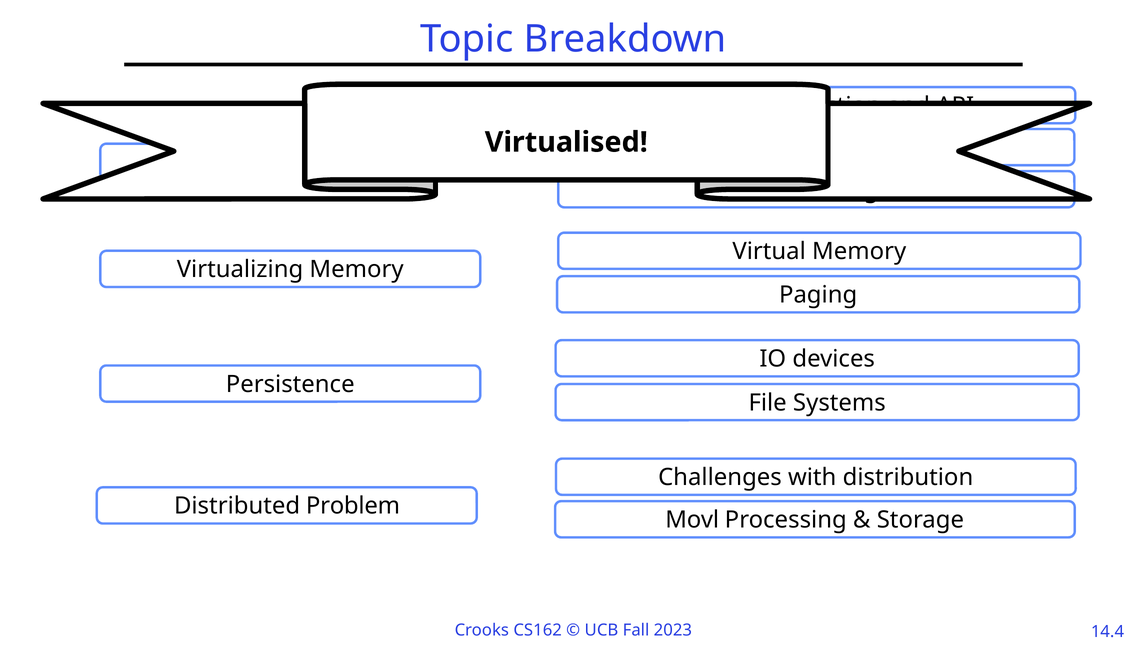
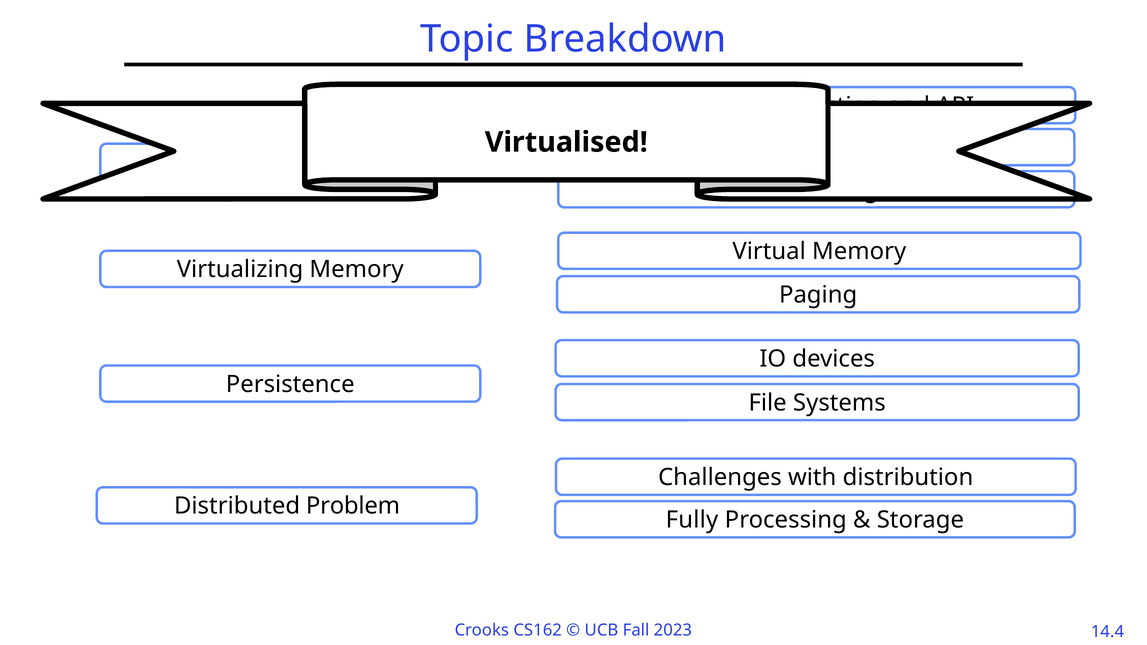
Movl: Movl -> Fully
